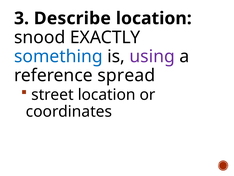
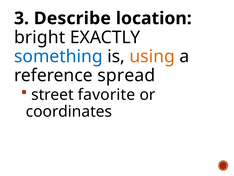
snood: snood -> bright
using colour: purple -> orange
street location: location -> favorite
